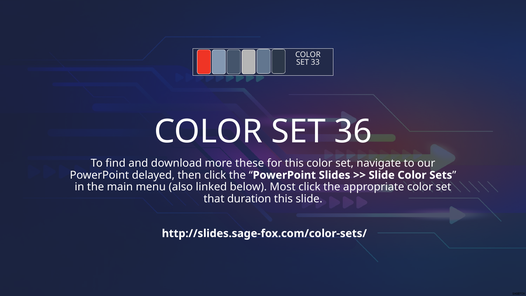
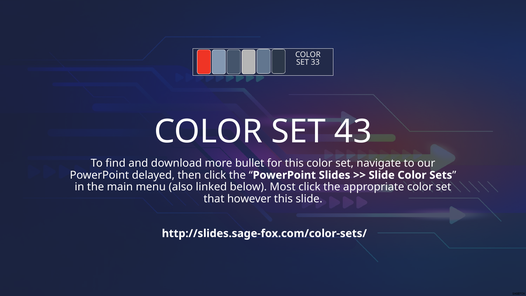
36: 36 -> 43
these: these -> bullet
duration: duration -> however
